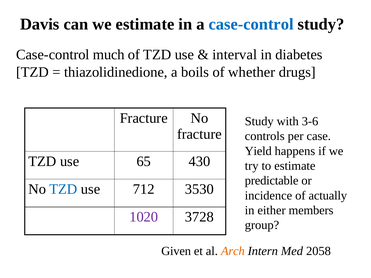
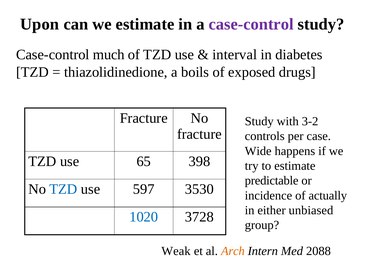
Davis: Davis -> Upon
case-control at (251, 24) colour: blue -> purple
whether: whether -> exposed
3-6: 3-6 -> 3-2
Yield: Yield -> Wide
430: 430 -> 398
712: 712 -> 597
members: members -> unbiased
1020 colour: purple -> blue
Given: Given -> Weak
2058: 2058 -> 2088
